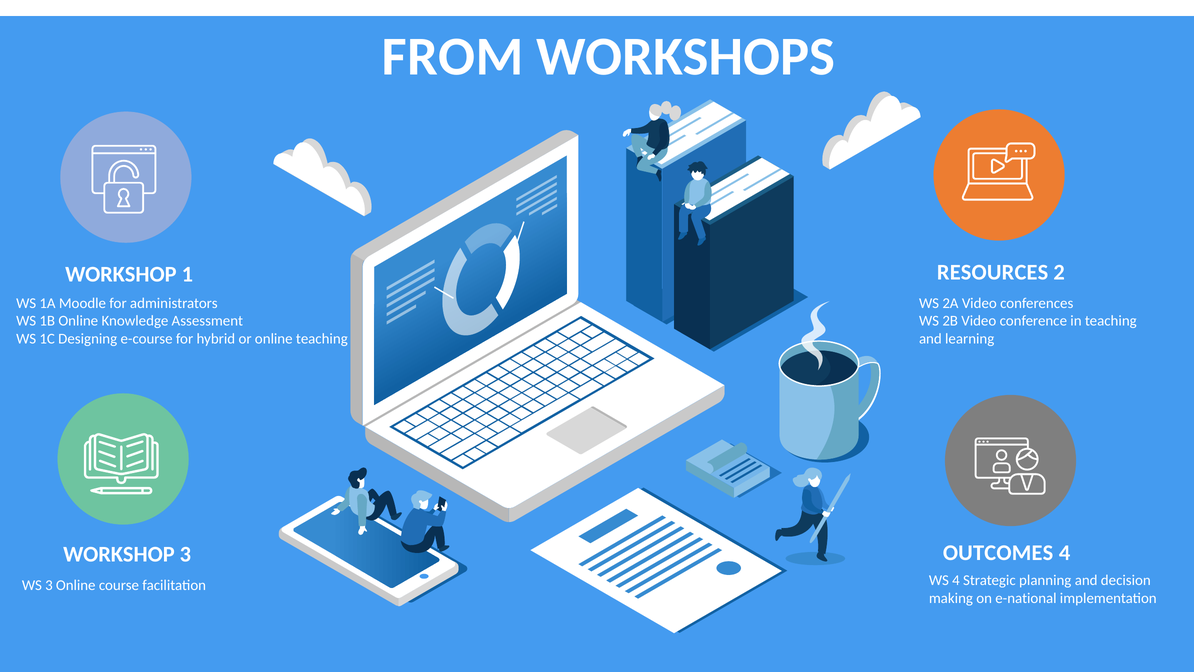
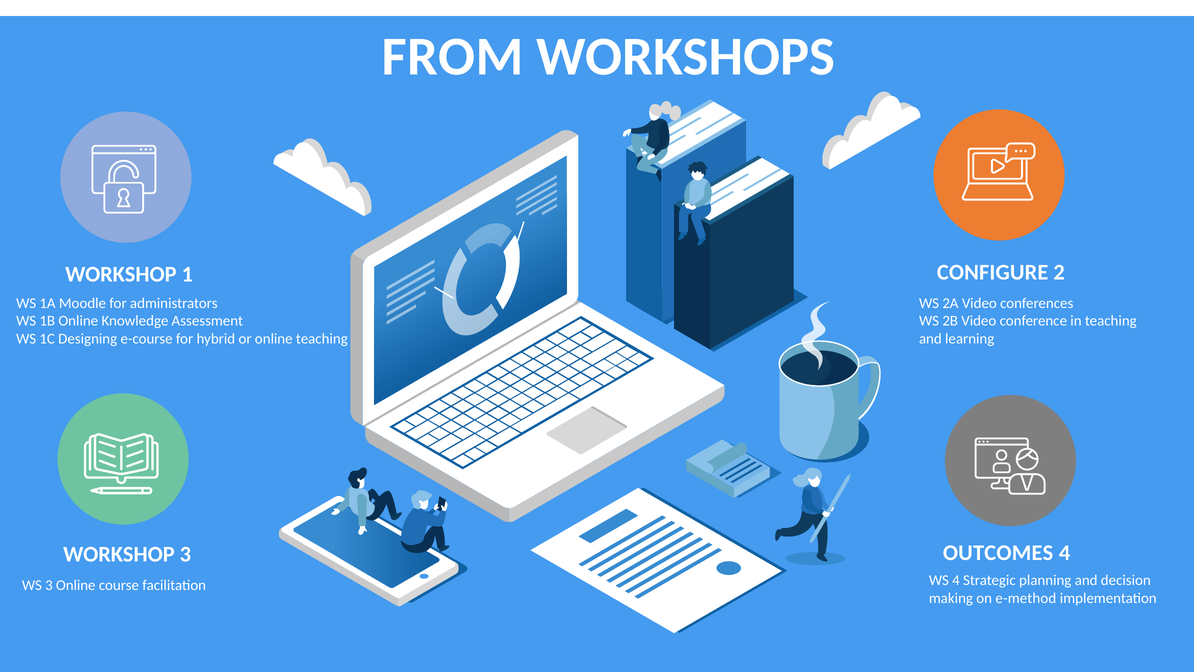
RESOURCES: RESOURCES -> CONFIGURE
e-national: e-national -> e-method
